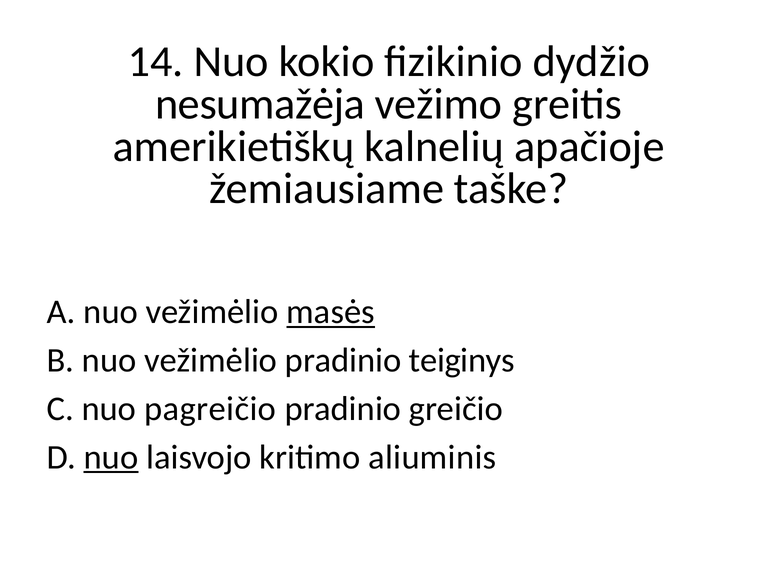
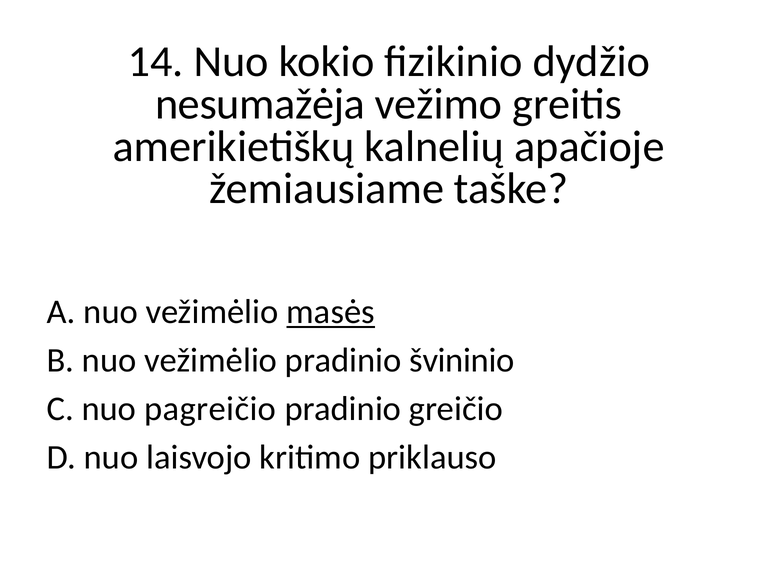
teiginys: teiginys -> švininio
nuo at (111, 458) underline: present -> none
aliuminis: aliuminis -> priklauso
